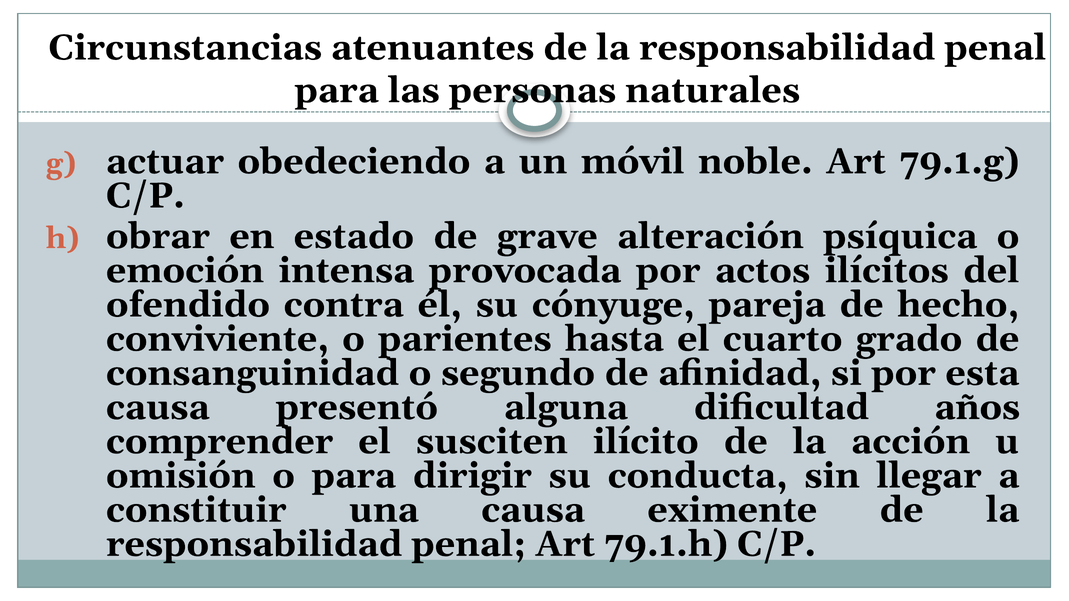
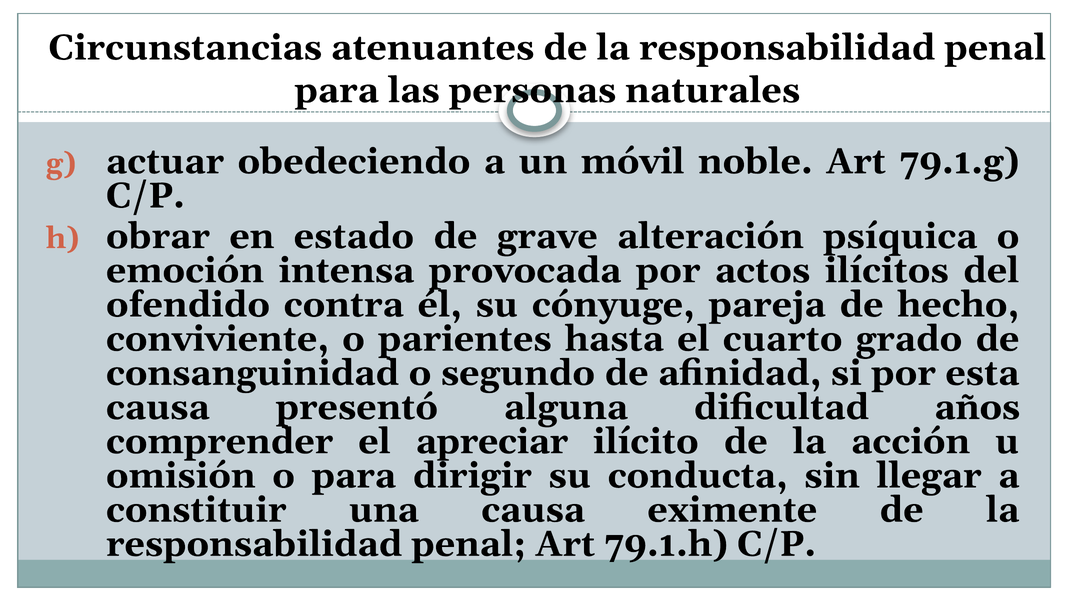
susciten: susciten -> apreciar
